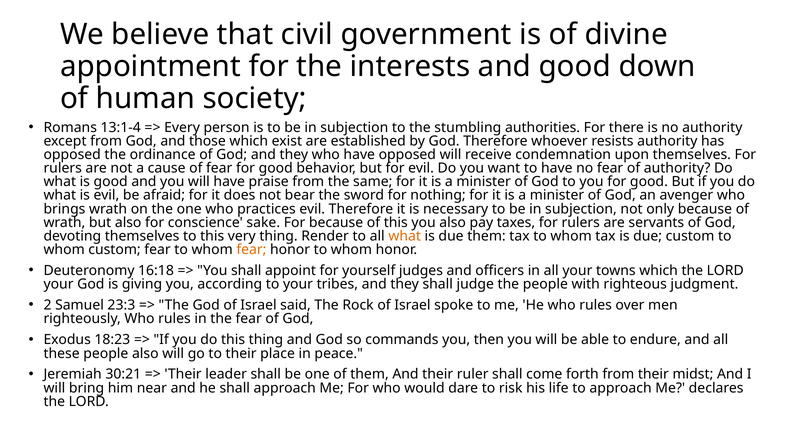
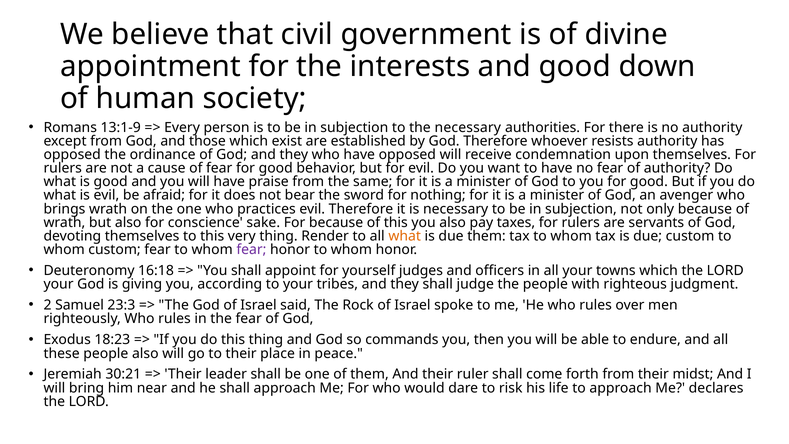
13:1-4: 13:1-4 -> 13:1-9
the stumbling: stumbling -> necessary
fear at (251, 250) colour: orange -> purple
